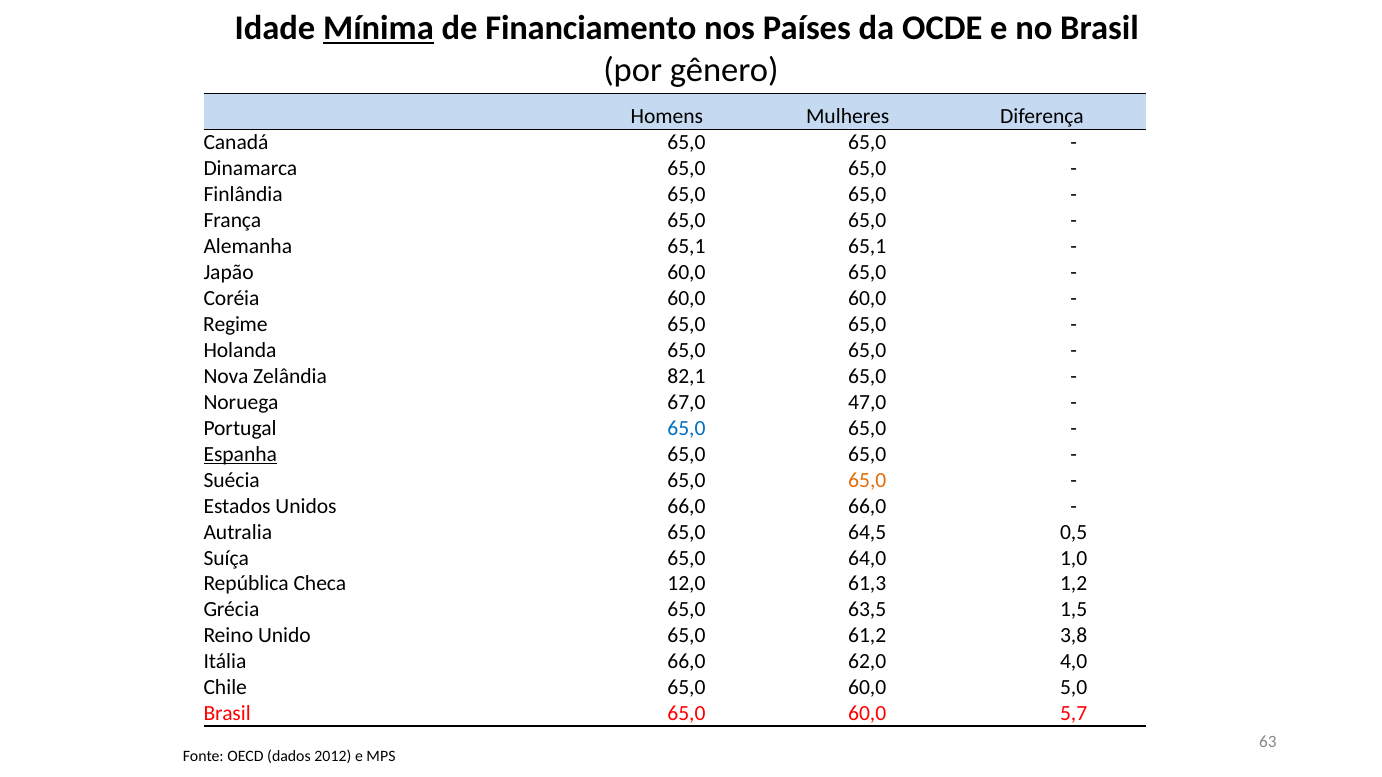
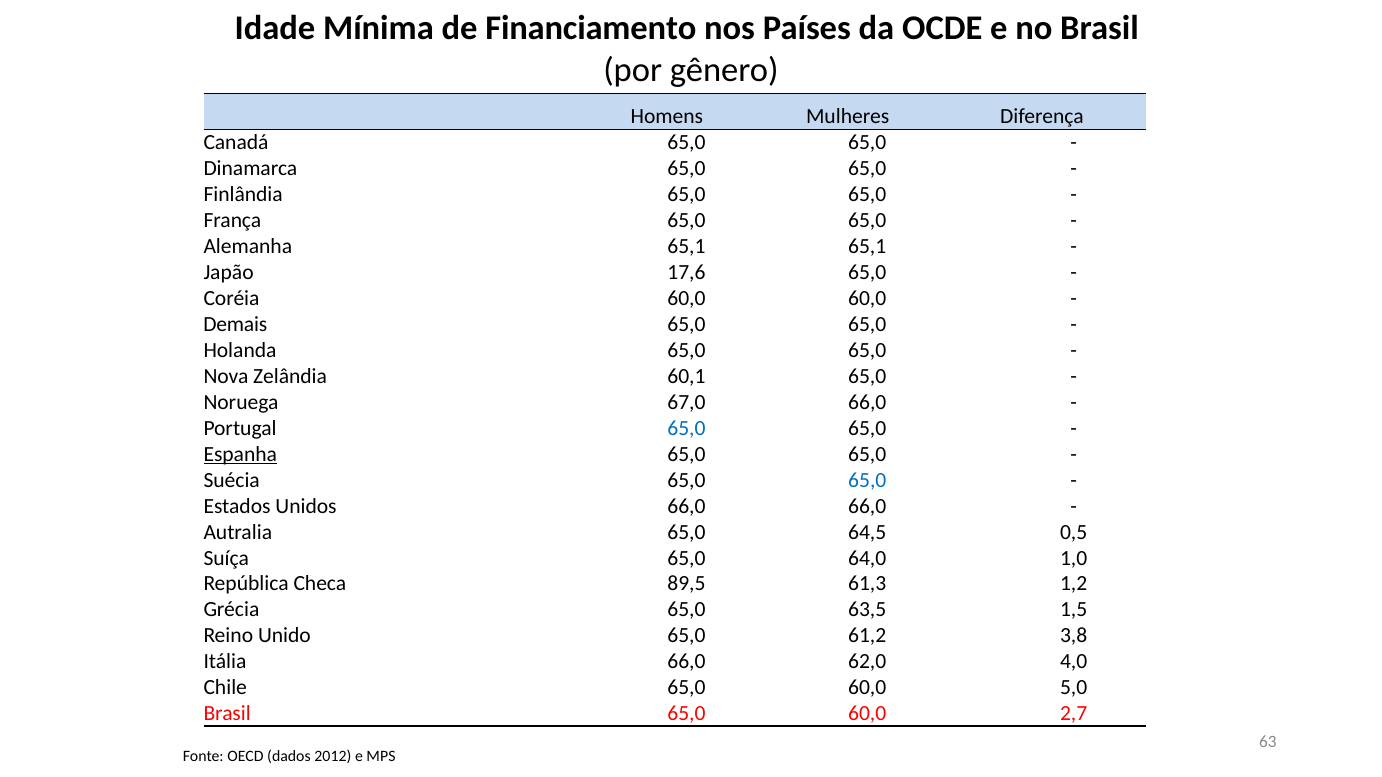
Mínima underline: present -> none
Japão 60,0: 60,0 -> 17,6
Regime: Regime -> Demais
82,1: 82,1 -> 60,1
67,0 47,0: 47,0 -> 66,0
65,0 at (867, 480) colour: orange -> blue
12,0: 12,0 -> 89,5
5,7: 5,7 -> 2,7
